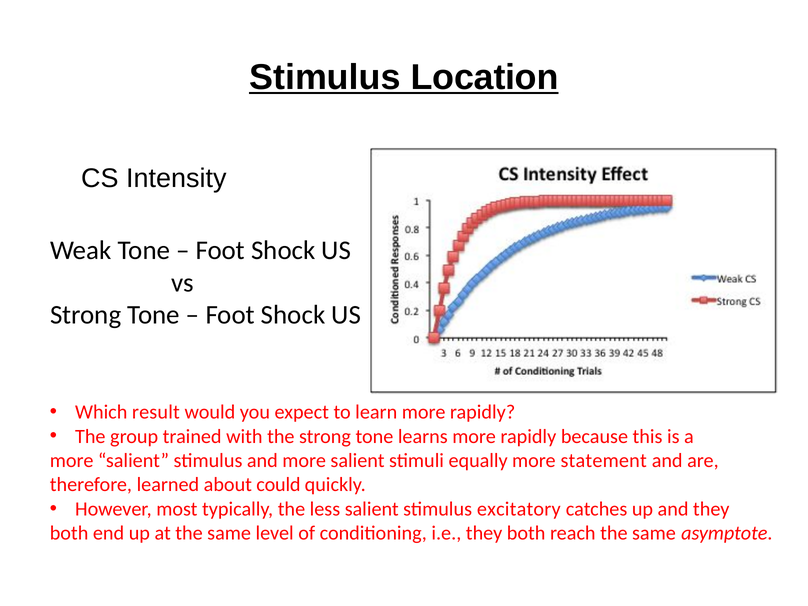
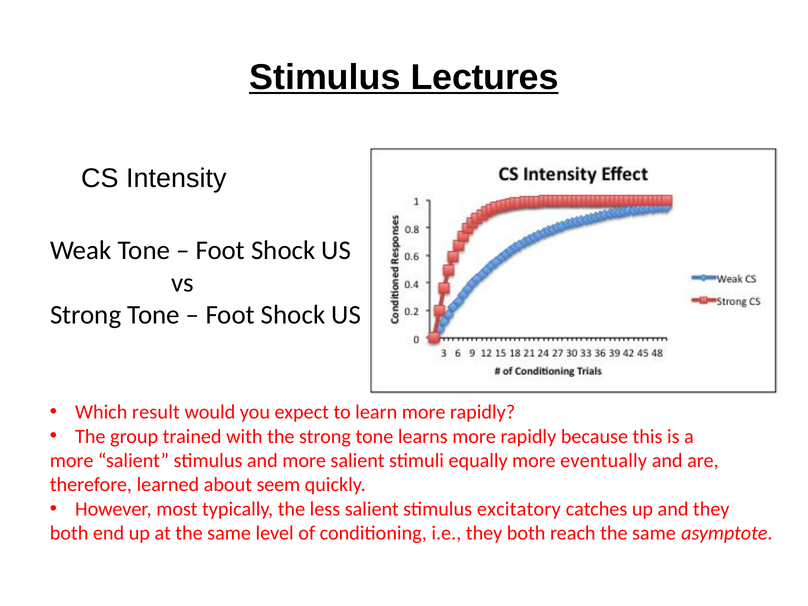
Location: Location -> Lectures
statement: statement -> eventually
could: could -> seem
